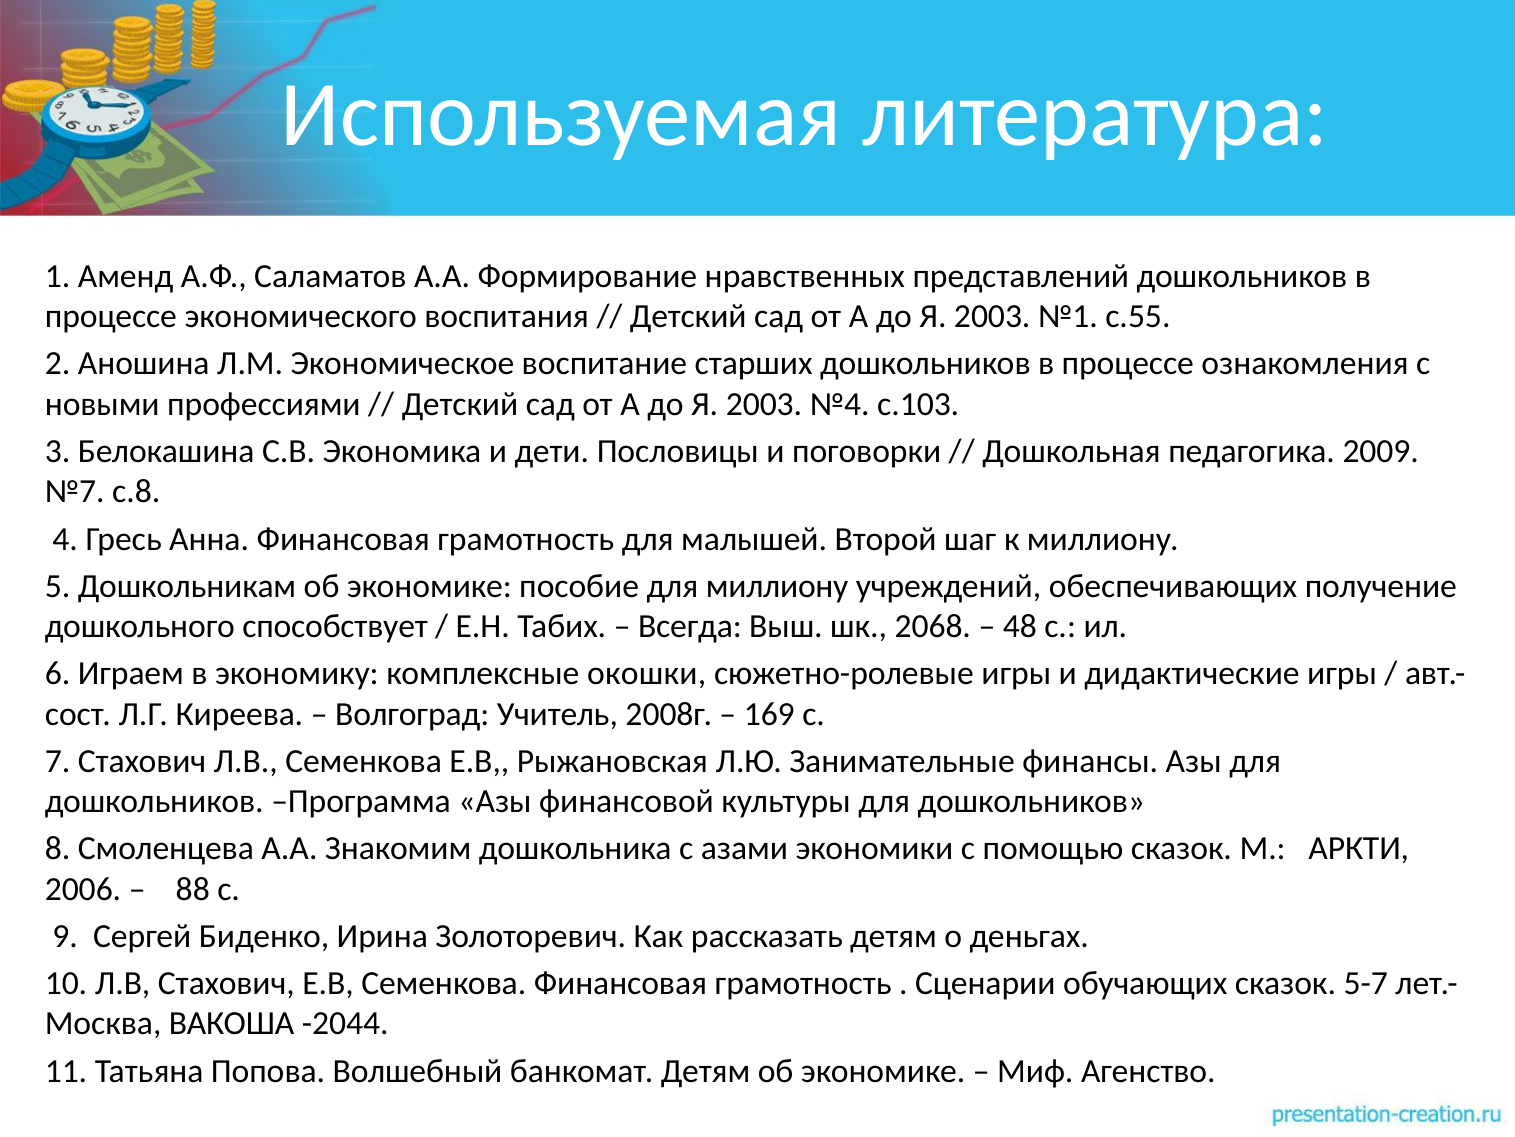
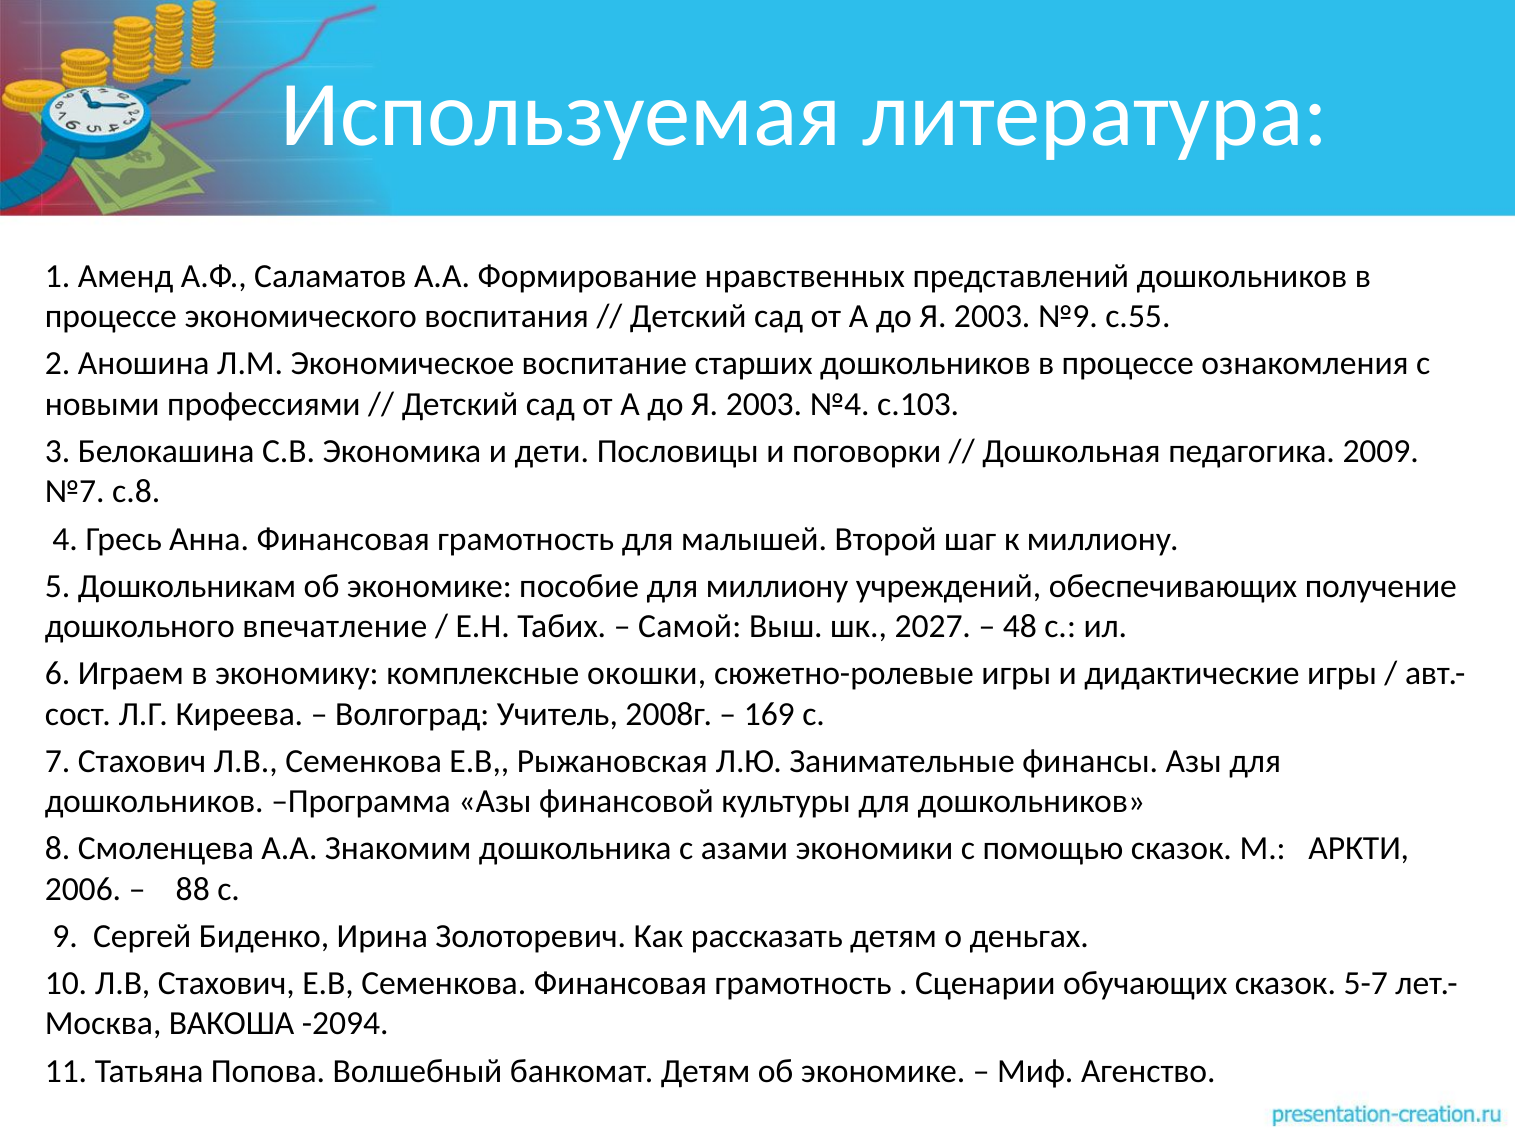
№1: №1 -> №9
способствует: способствует -> впечатление
Всегда: Всегда -> Самой
2068: 2068 -> 2027
-2044: -2044 -> -2094
